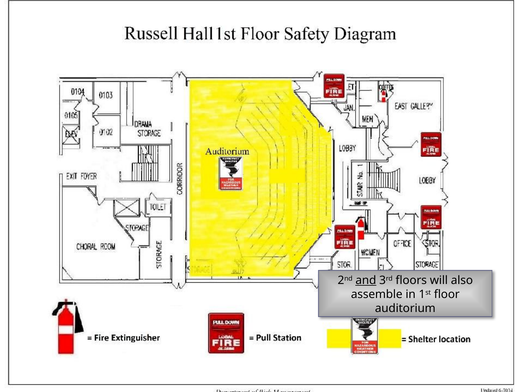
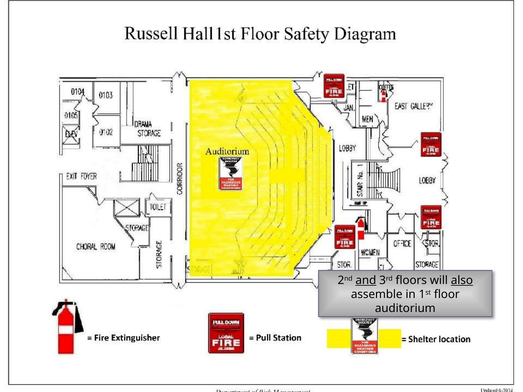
also underline: none -> present
